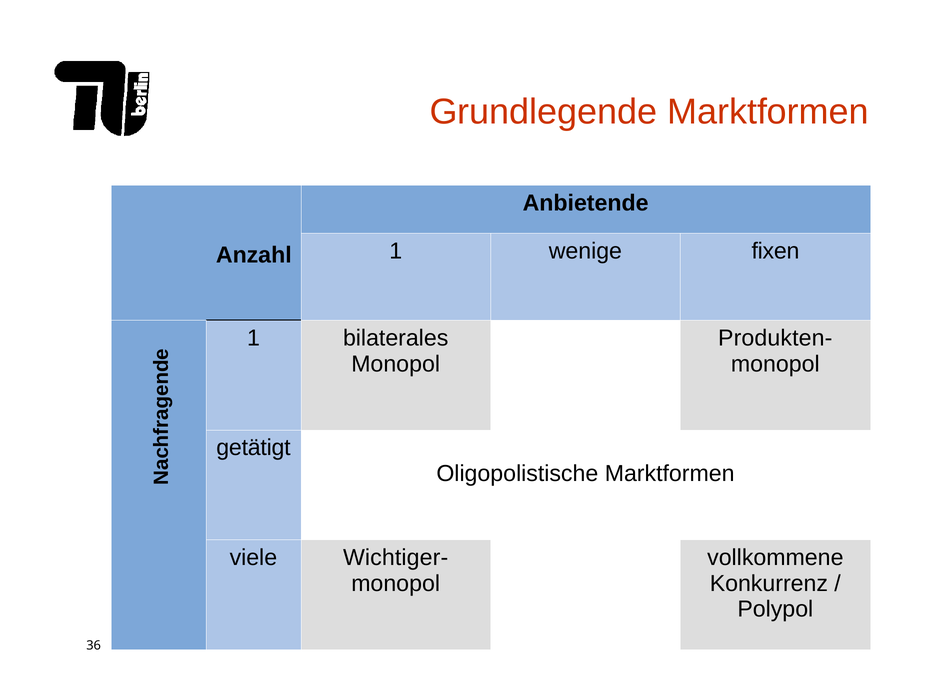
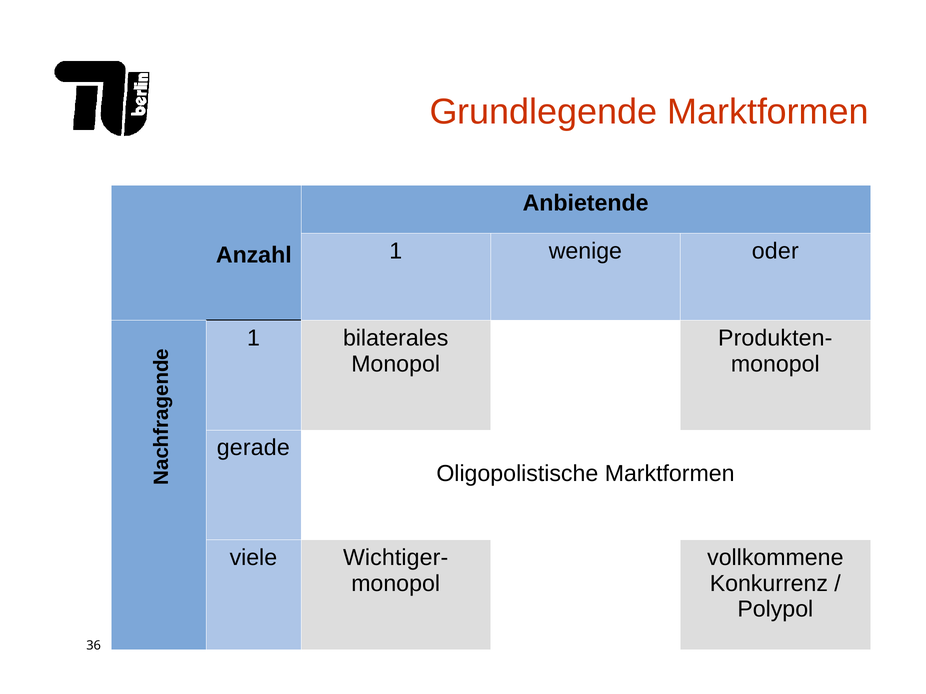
fixen: fixen -> oder
getätigt: getätigt -> gerade
